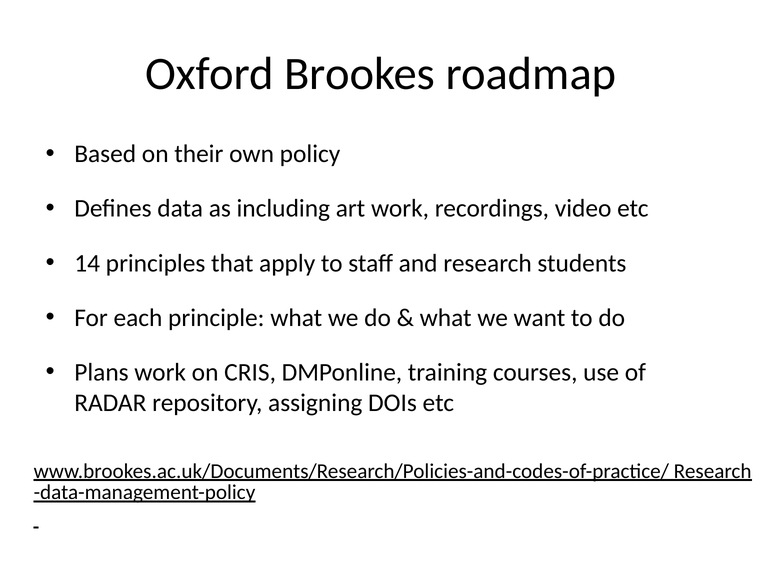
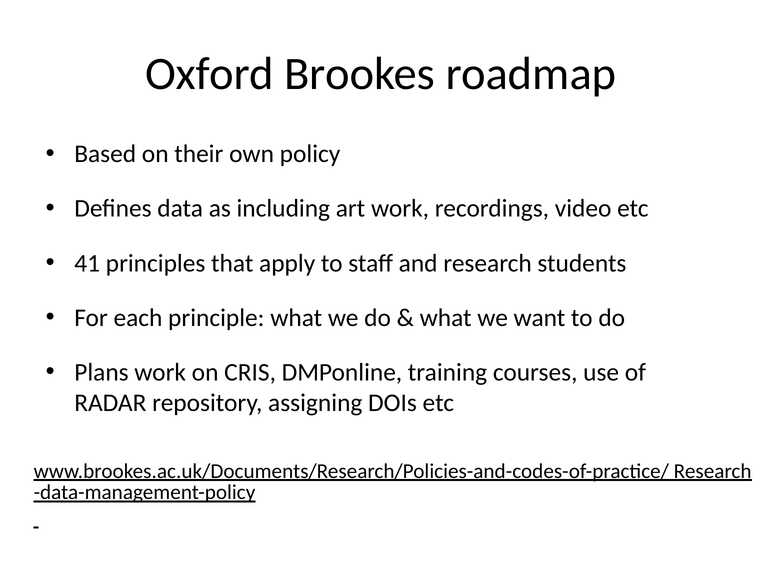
14: 14 -> 41
